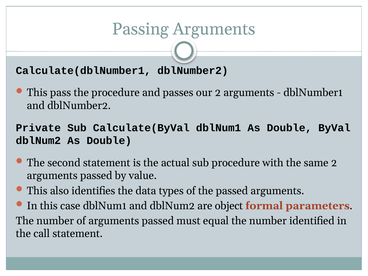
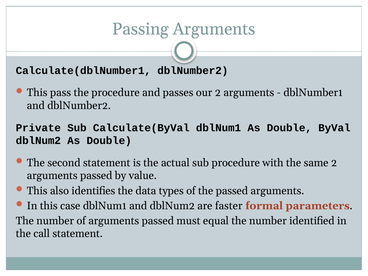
object: object -> faster
